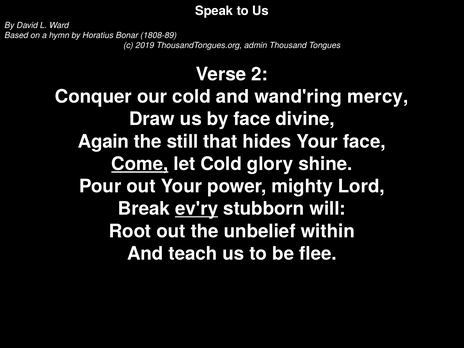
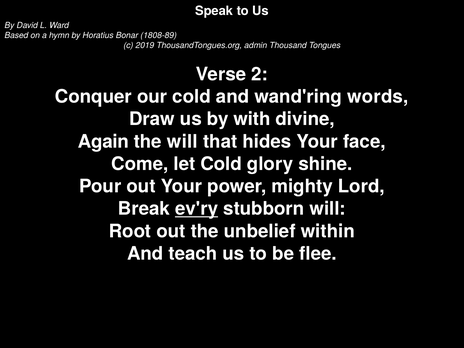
mercy: mercy -> words
by face: face -> with
the still: still -> will
Come underline: present -> none
